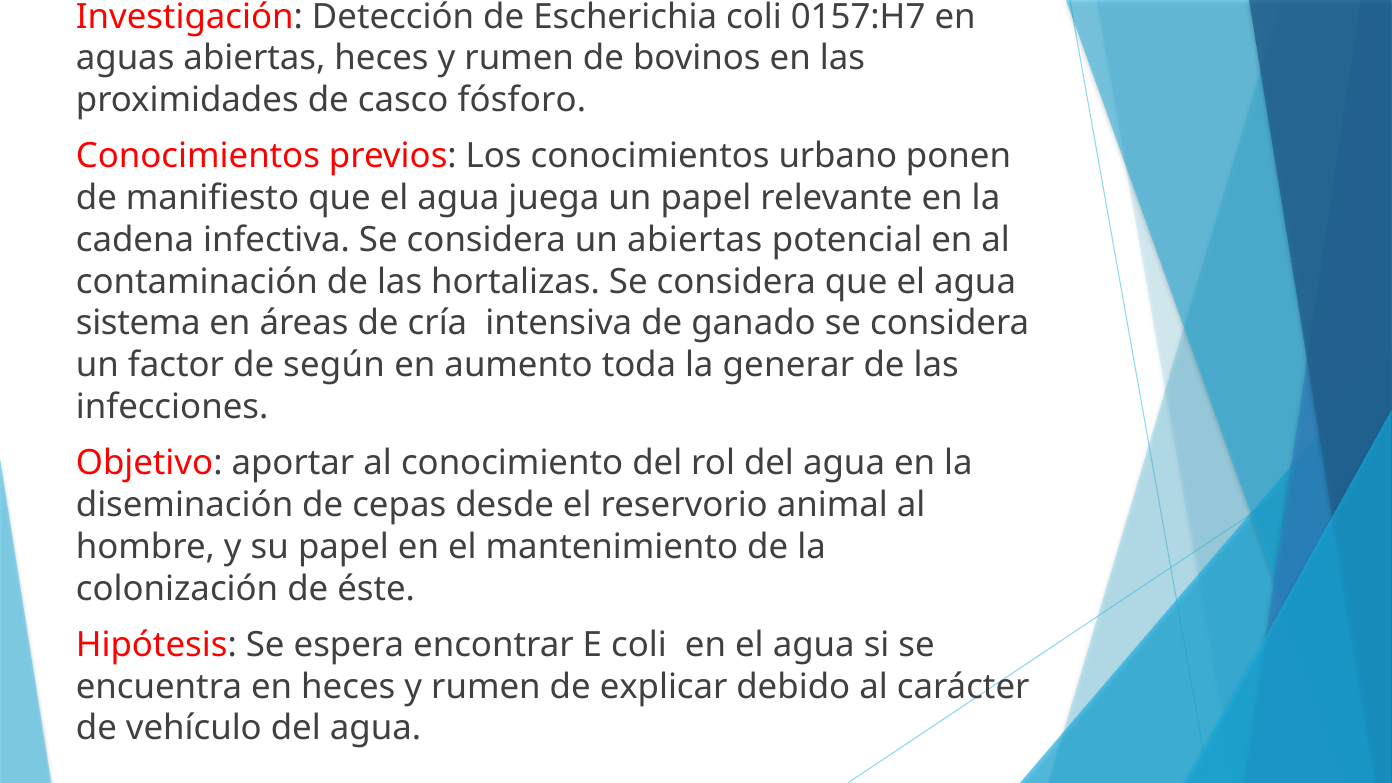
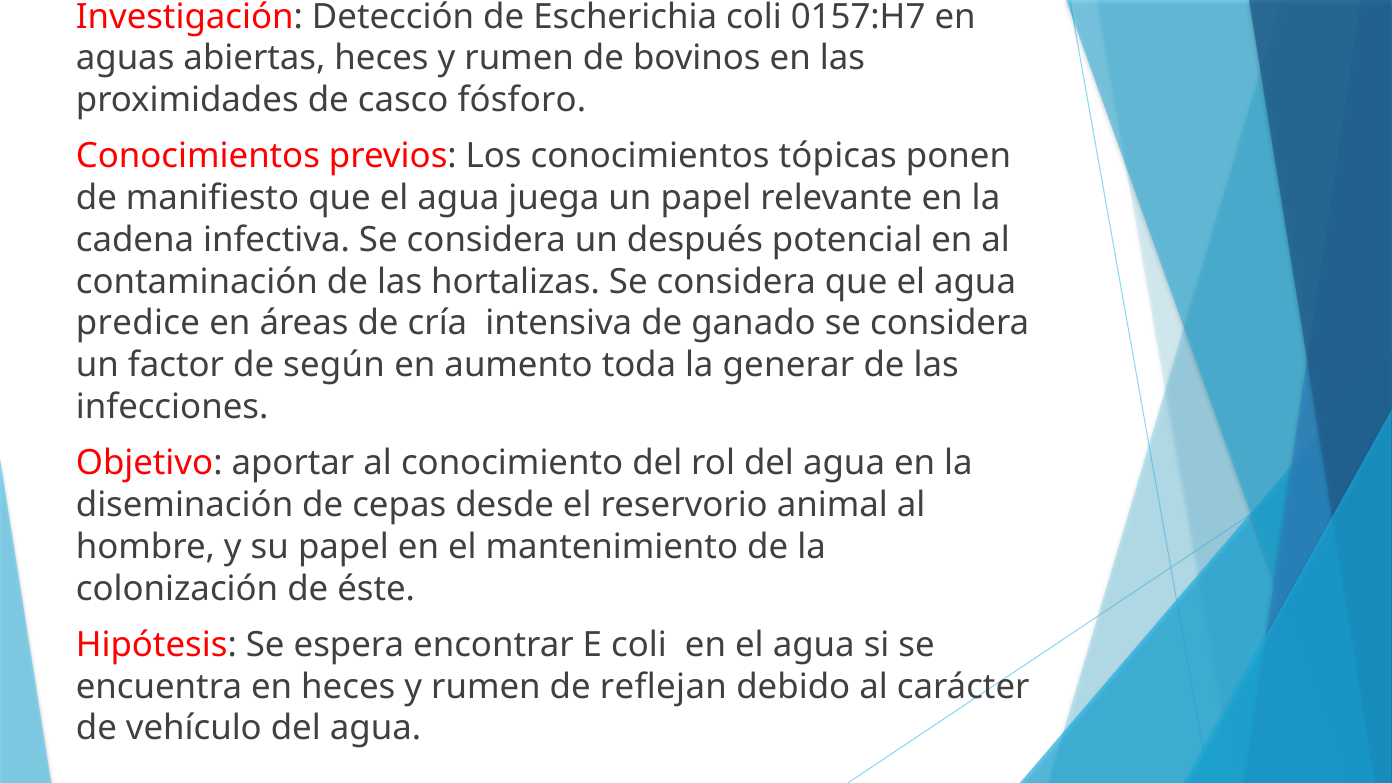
urbano: urbano -> tópicas
un abiertas: abiertas -> después
sistema: sistema -> predice
explicar: explicar -> reflejan
